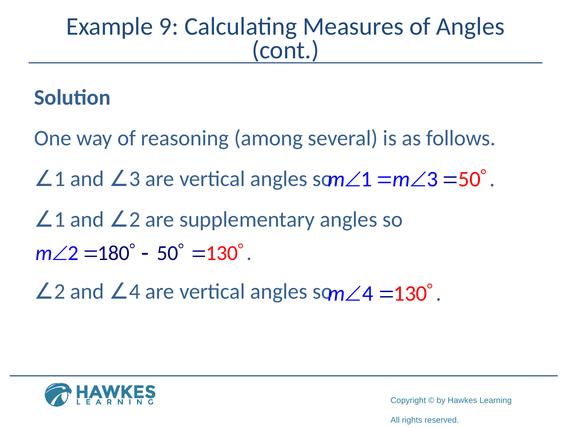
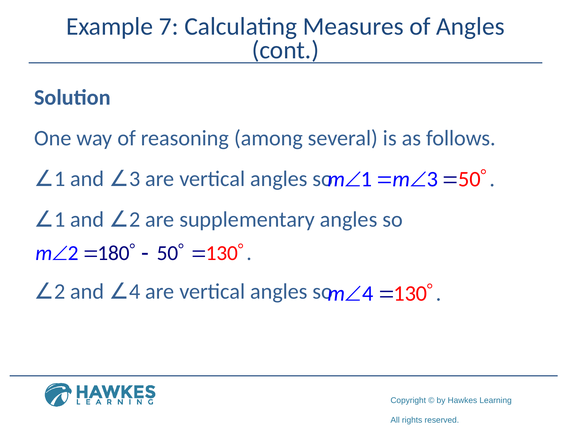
9: 9 -> 7
